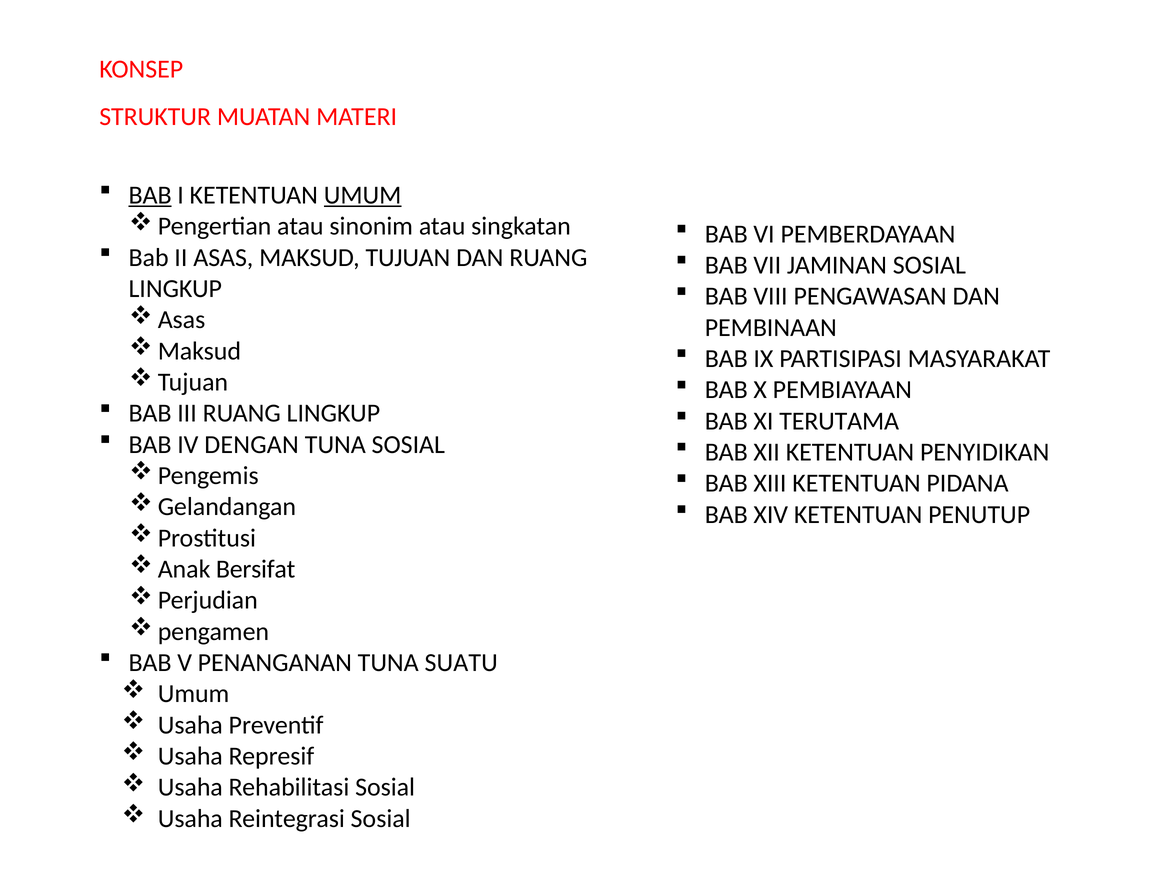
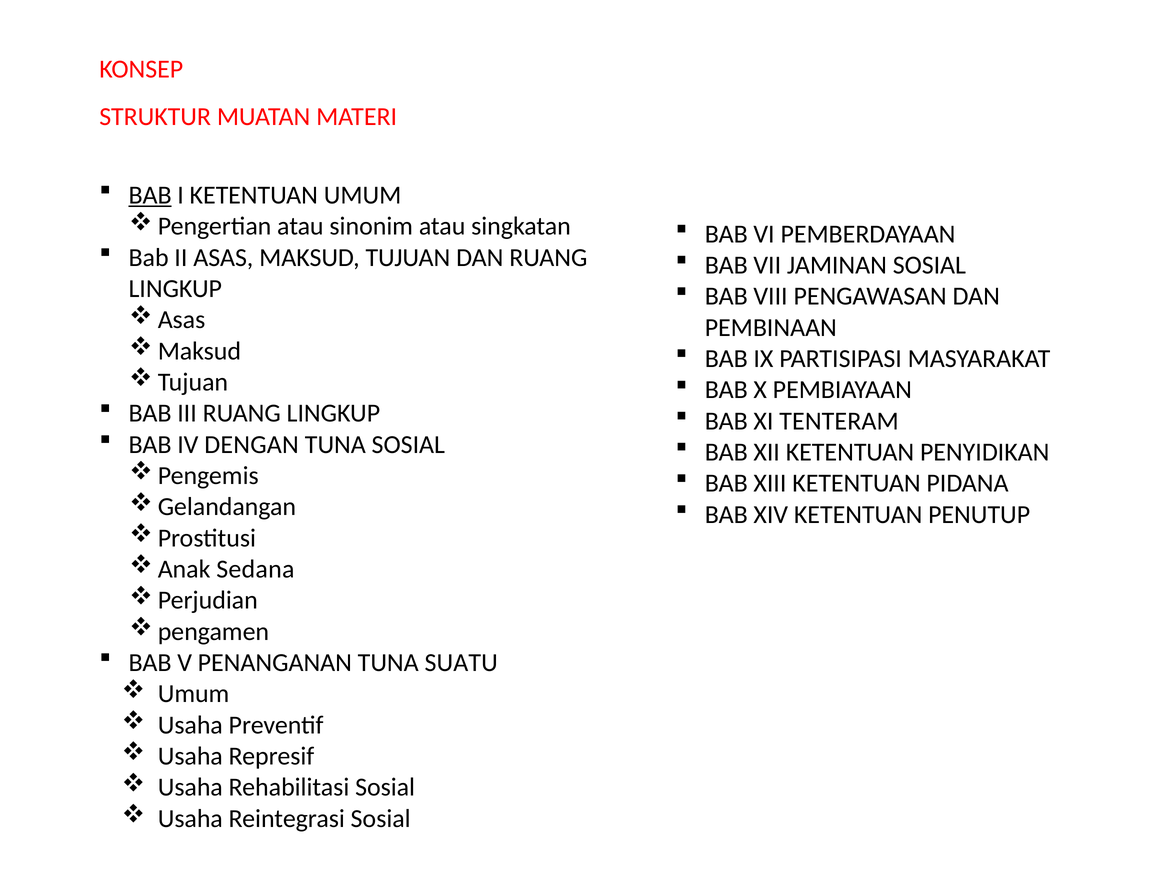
UMUM at (363, 195) underline: present -> none
TERUTAMA: TERUTAMA -> TENTERAM
Bersifat: Bersifat -> Sedana
